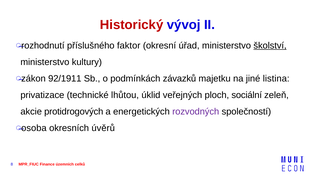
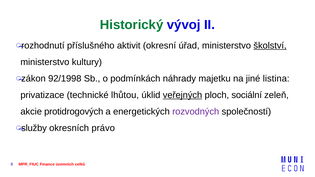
Historický colour: red -> green
faktor: faktor -> aktivit
92/1911: 92/1911 -> 92/1998
závazků: závazků -> náhrady
veřejných underline: none -> present
osoba: osoba -> služby
úvěrů: úvěrů -> právo
